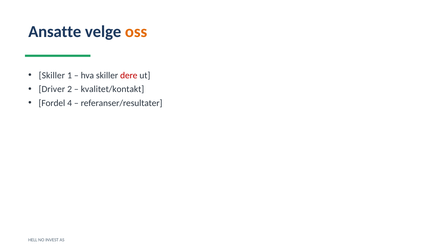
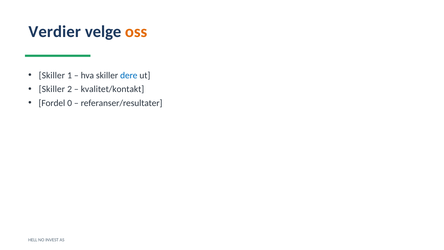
Ansatte: Ansatte -> Verdier
dere colour: red -> blue
Driver at (52, 89): Driver -> Skiller
4: 4 -> 0
